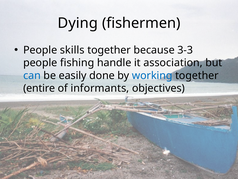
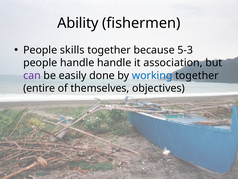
Dying: Dying -> Ability
3-3: 3-3 -> 5-3
people fishing: fishing -> handle
can colour: blue -> purple
informants: informants -> themselves
